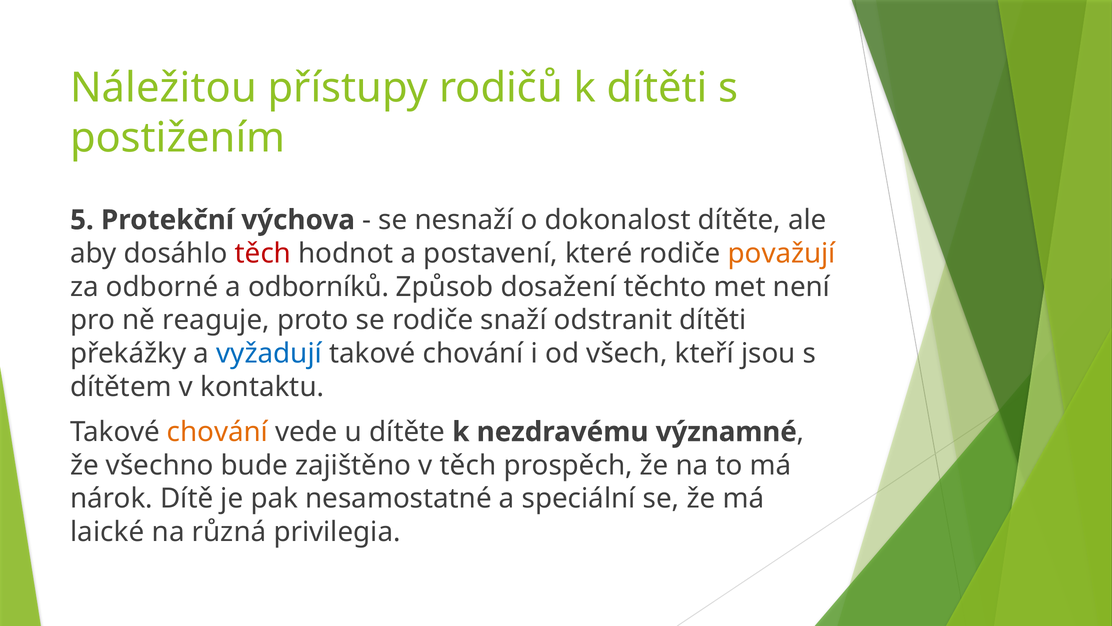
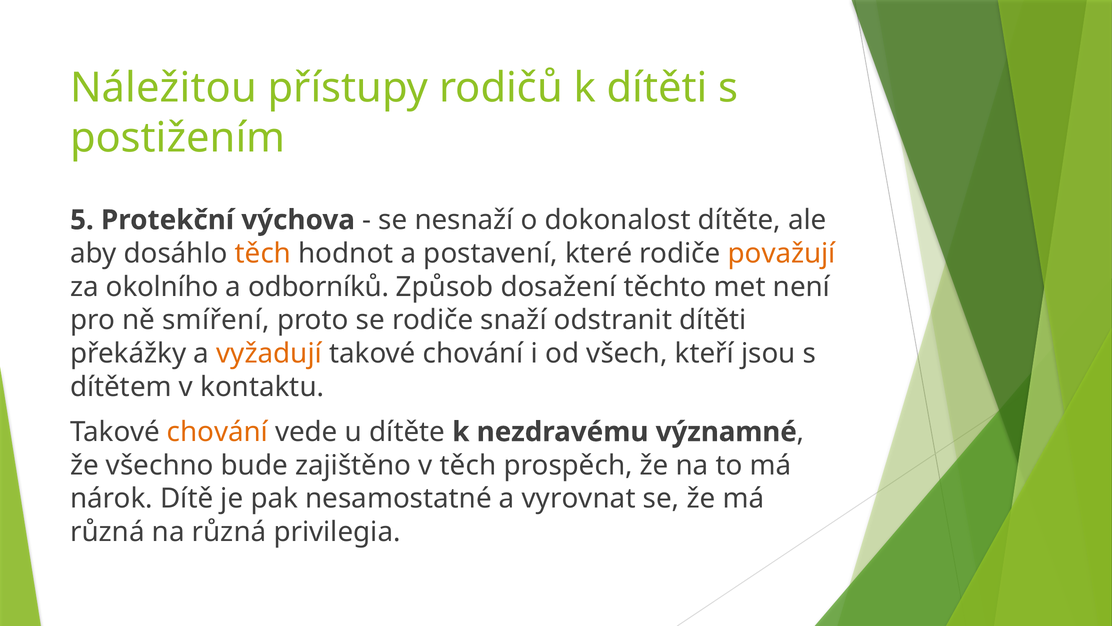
těch at (263, 253) colour: red -> orange
odborné: odborné -> okolního
reaguje: reaguje -> smíření
vyžadují colour: blue -> orange
speciální: speciální -> vyrovnat
laické at (107, 532): laické -> různá
